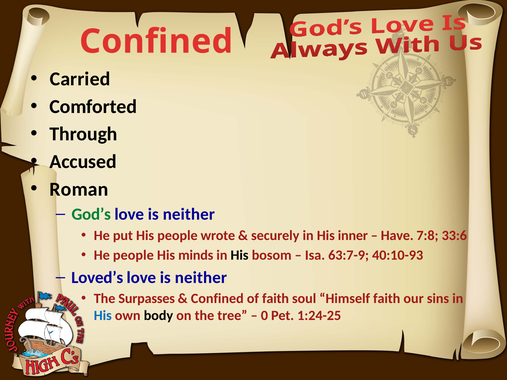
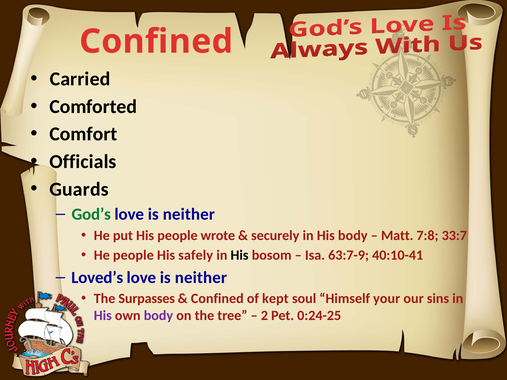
Through: Through -> Comfort
Accused: Accused -> Officials
Roman: Roman -> Guards
His inner: inner -> body
Have: Have -> Matt
33:6: 33:6 -> 33:7
minds: minds -> safely
40:10-93: 40:10-93 -> 40:10-41
of faith: faith -> kept
Himself faith: faith -> your
His at (103, 316) colour: blue -> purple
body at (158, 316) colour: black -> purple
0: 0 -> 2
1:24-25: 1:24-25 -> 0:24-25
